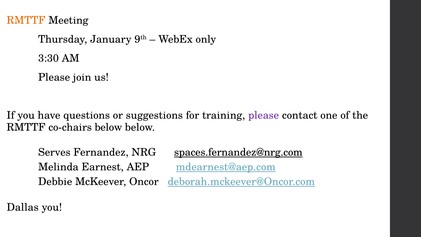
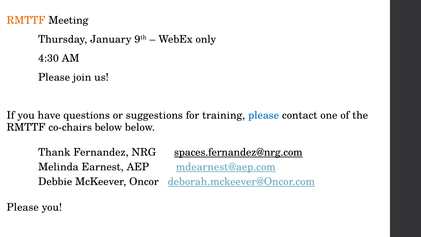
3:30: 3:30 -> 4:30
please at (264, 115) colour: purple -> blue
Serves: Serves -> Thank
Dallas at (23, 207): Dallas -> Please
